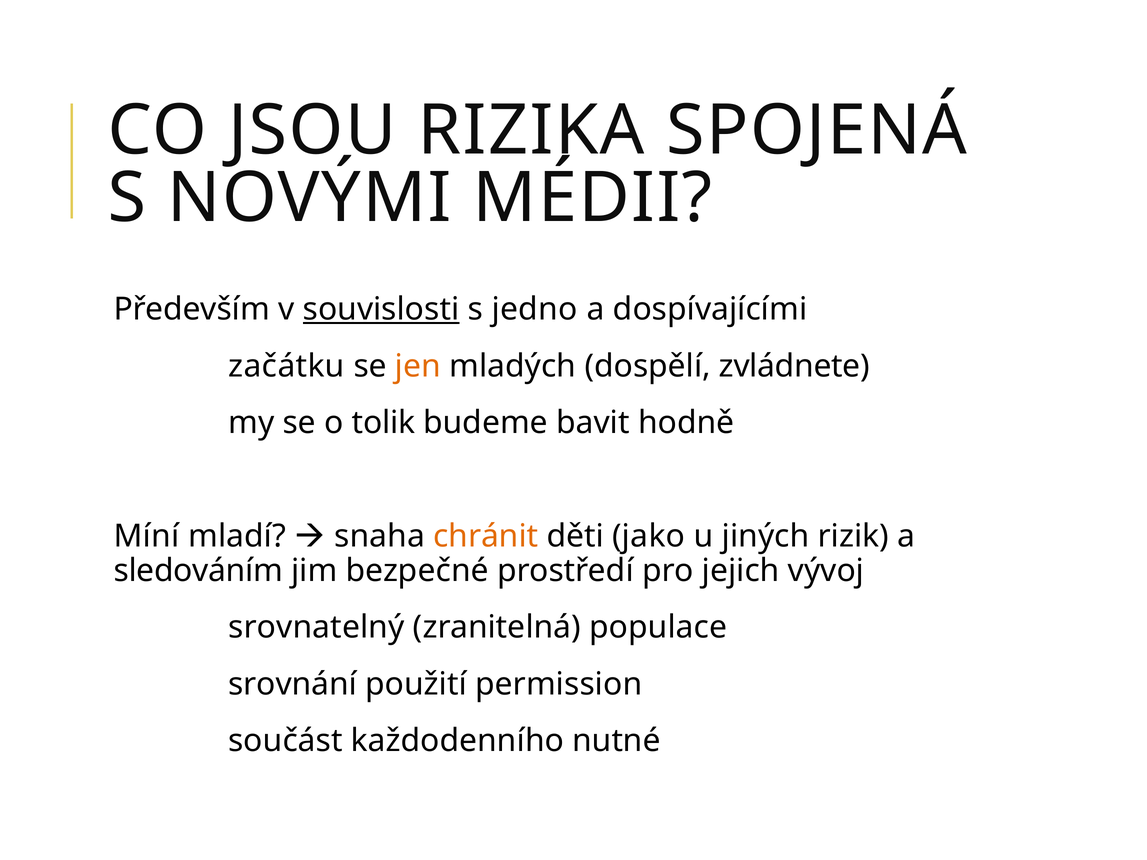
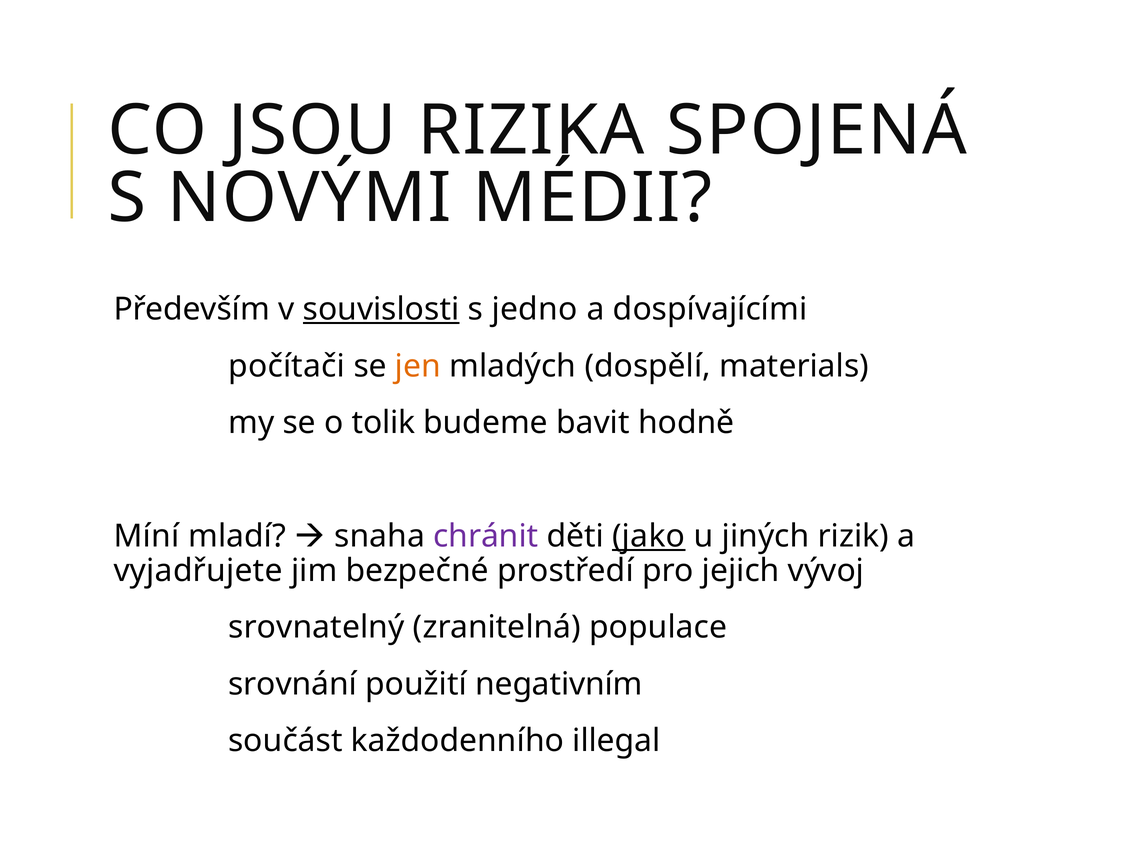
začátku: začátku -> počítači
zvládnete: zvládnete -> materials
chránit colour: orange -> purple
jako underline: none -> present
sledováním: sledováním -> vyjadřujete
permission: permission -> negativním
nutné: nutné -> illegal
